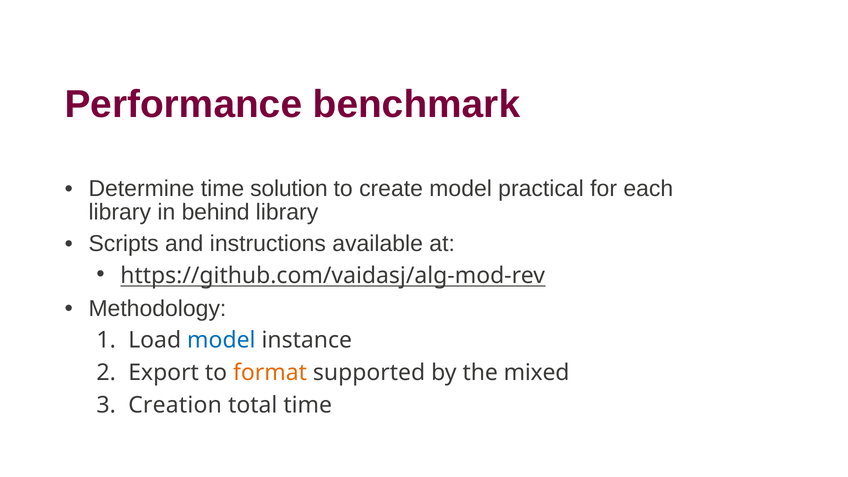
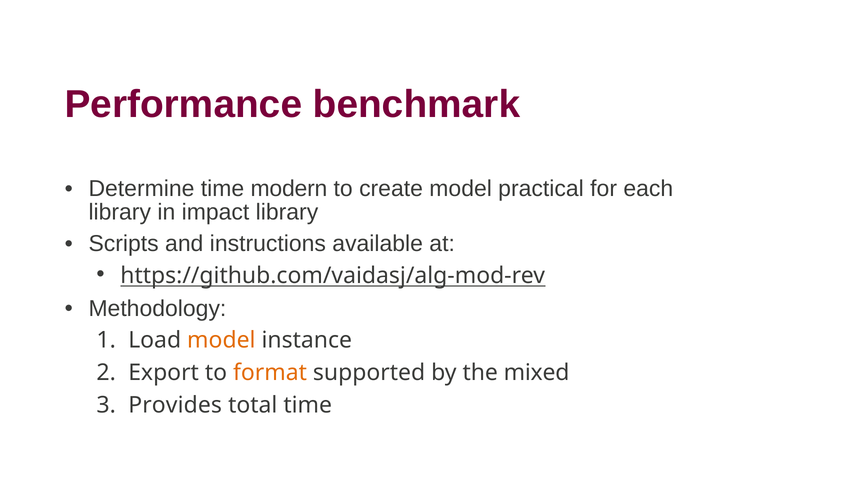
solution: solution -> modern
behind: behind -> impact
model at (221, 340) colour: blue -> orange
Creation: Creation -> Provides
